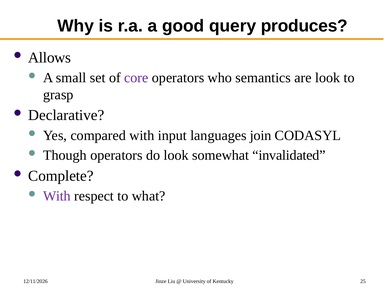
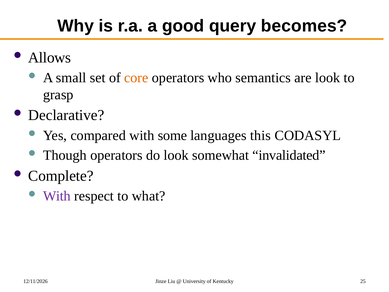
produces: produces -> becomes
core colour: purple -> orange
input: input -> some
join: join -> this
